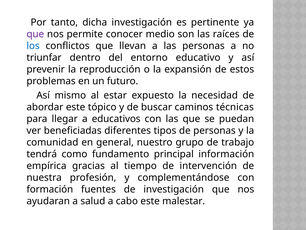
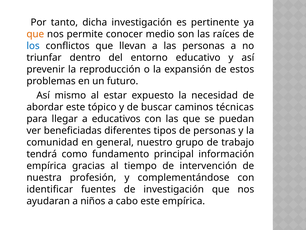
que at (35, 34) colour: purple -> orange
formación: formación -> identificar
salud: salud -> niños
este malestar: malestar -> empírica
